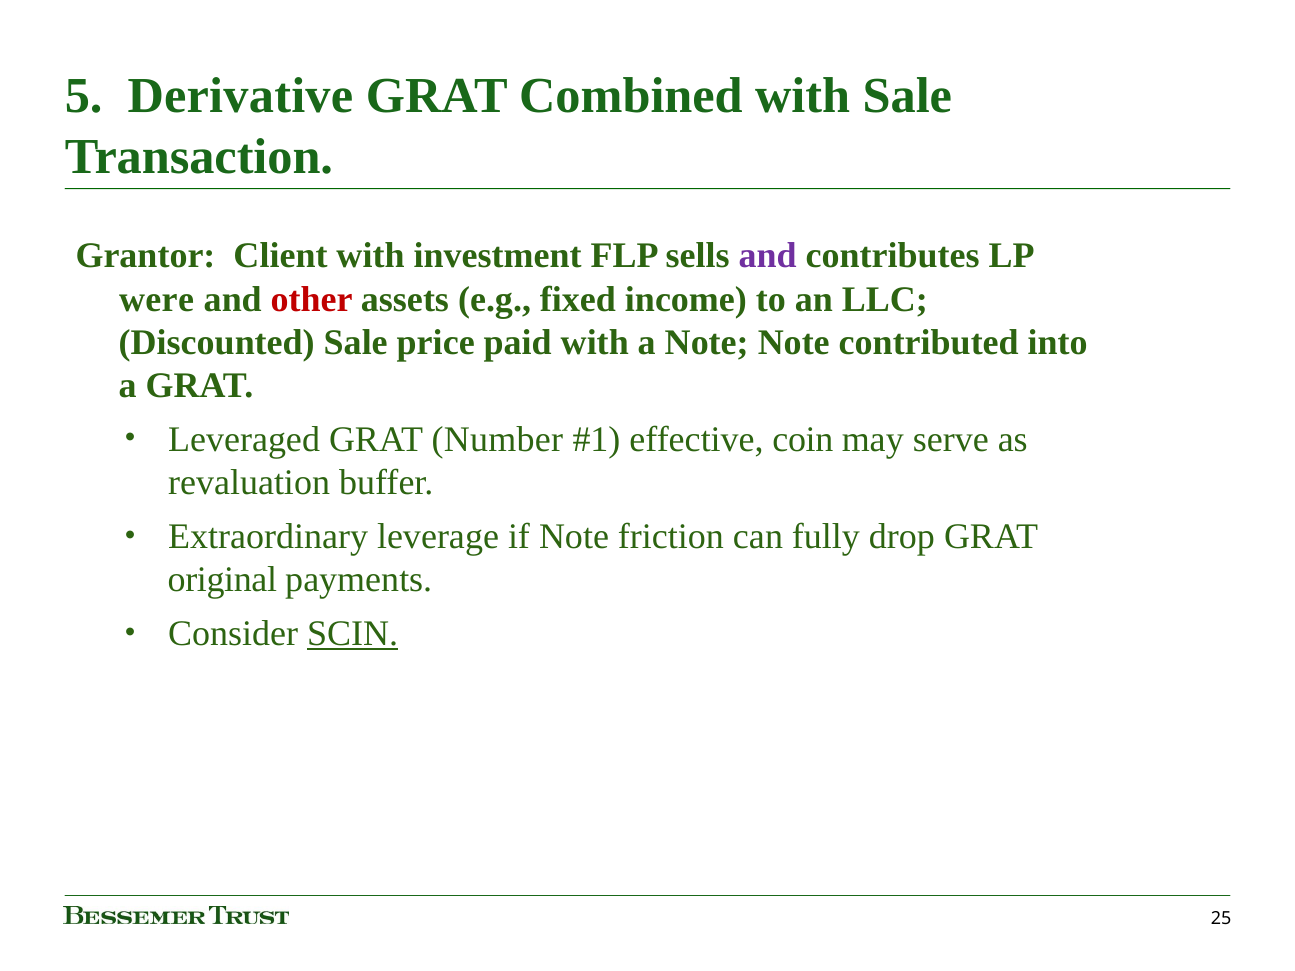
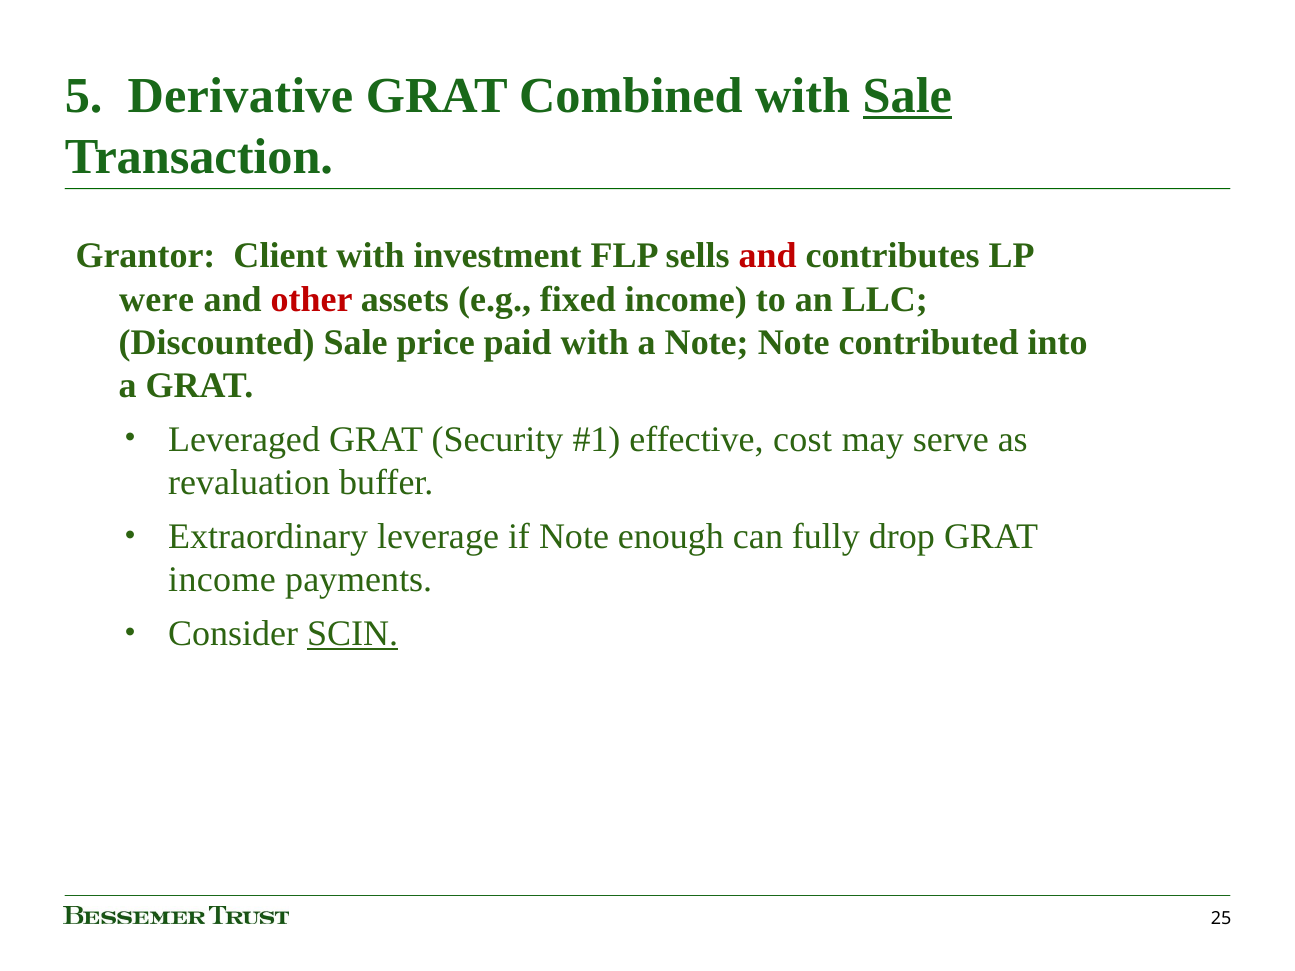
Sale at (907, 96) underline: none -> present
and at (768, 256) colour: purple -> red
Number: Number -> Security
coin: coin -> cost
friction: friction -> enough
original at (222, 580): original -> income
